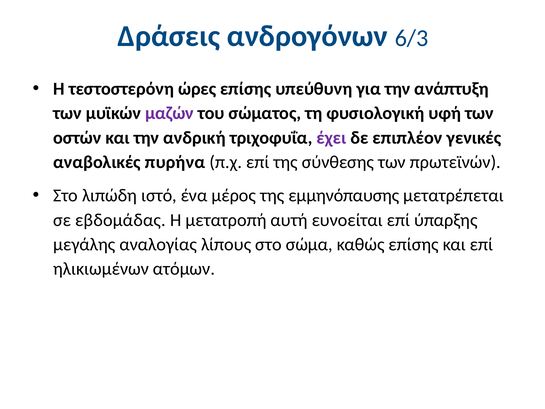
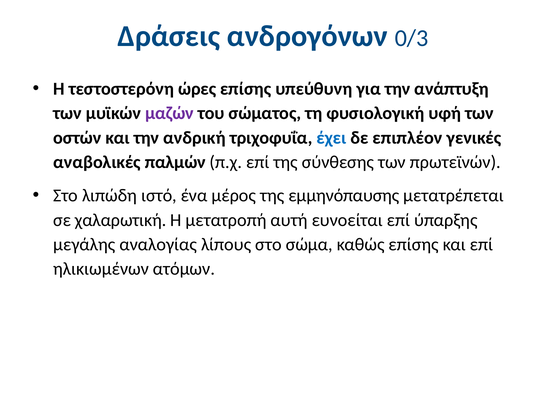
6/3: 6/3 -> 0/3
έχει colour: purple -> blue
πυρήνα: πυρήνα -> παλμών
εβδομάδας: εβδομάδας -> χαλαρωτική
